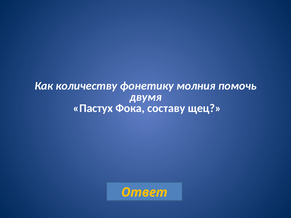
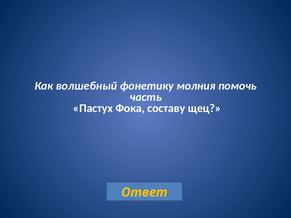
количеству: количеству -> волшебный
двумя: двумя -> часть
